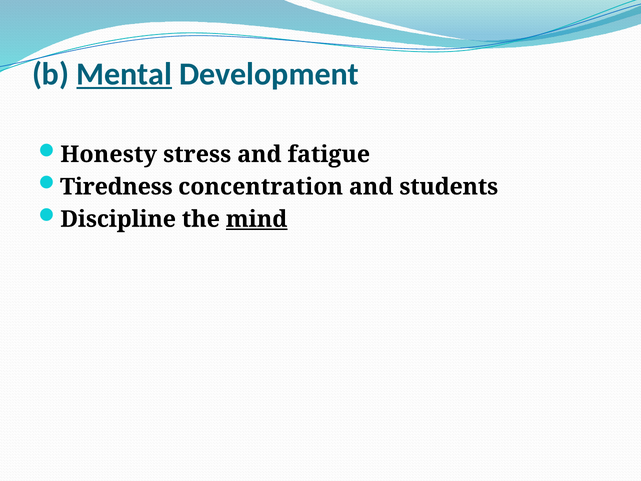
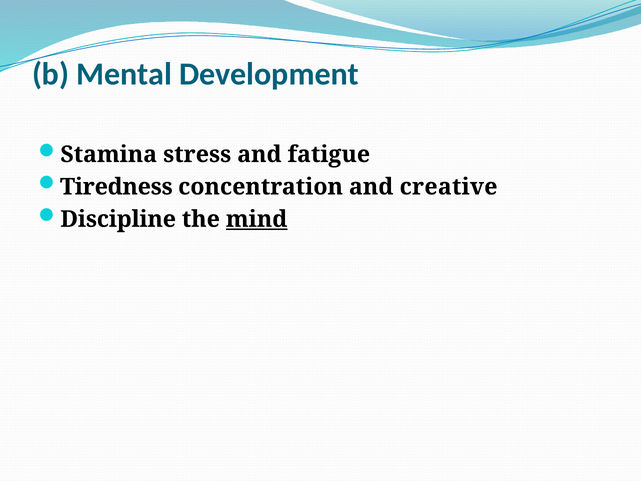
Mental underline: present -> none
Honesty: Honesty -> Stamina
students: students -> creative
